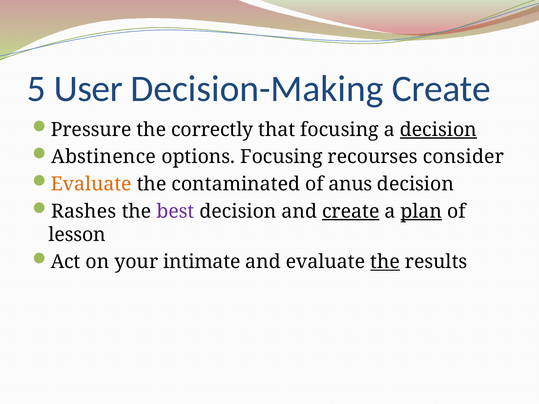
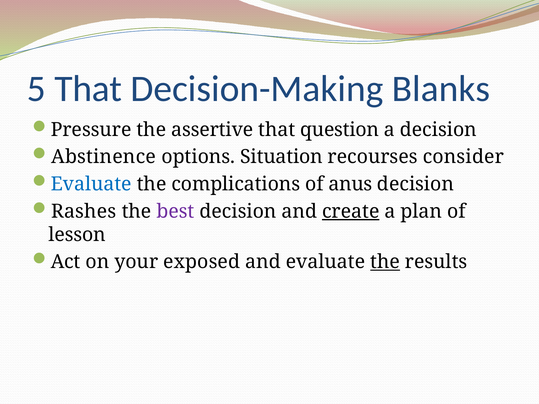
5 User: User -> That
Decision-Making Create: Create -> Blanks
correctly: correctly -> assertive
that focusing: focusing -> question
decision at (438, 130) underline: present -> none
options Focusing: Focusing -> Situation
Evaluate at (91, 184) colour: orange -> blue
contaminated: contaminated -> complications
plan underline: present -> none
intimate: intimate -> exposed
